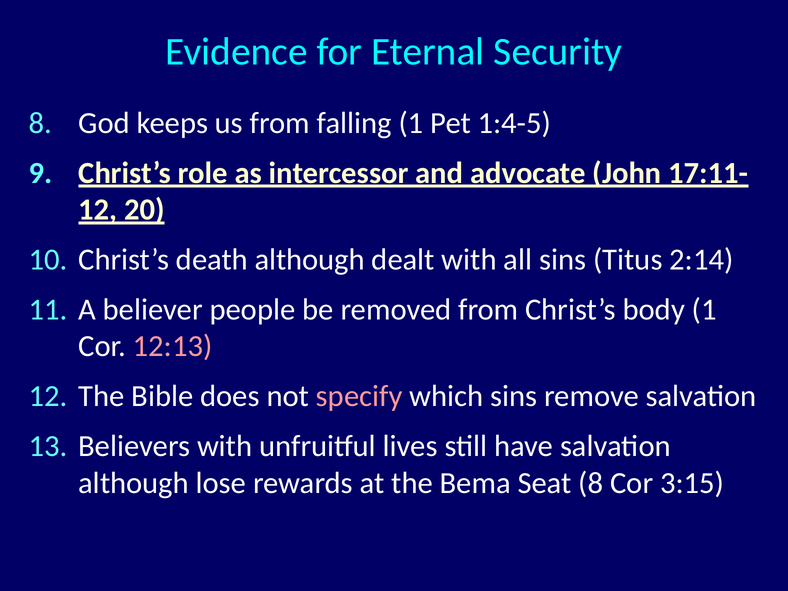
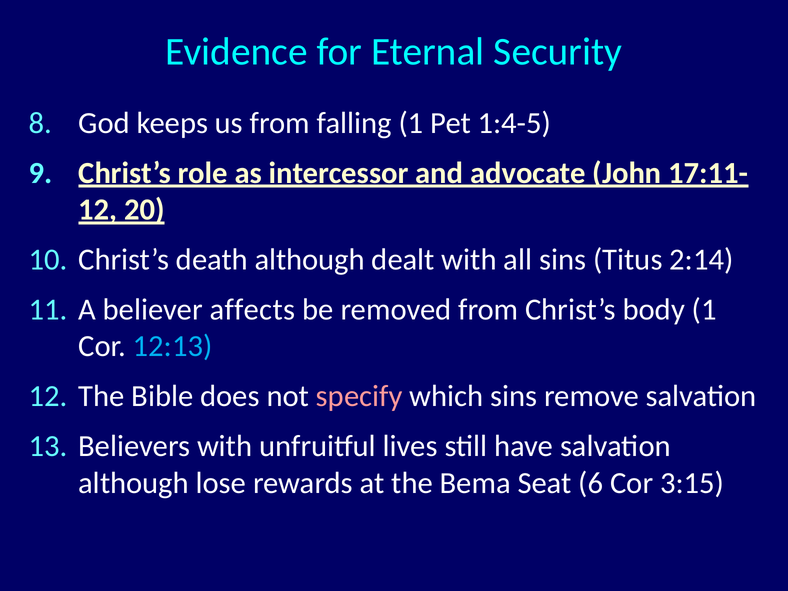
people: people -> affects
12:13 colour: pink -> light blue
Seat 8: 8 -> 6
